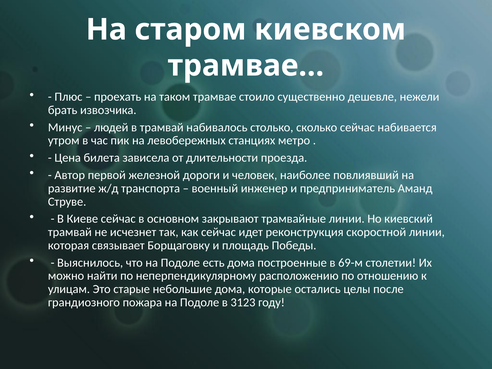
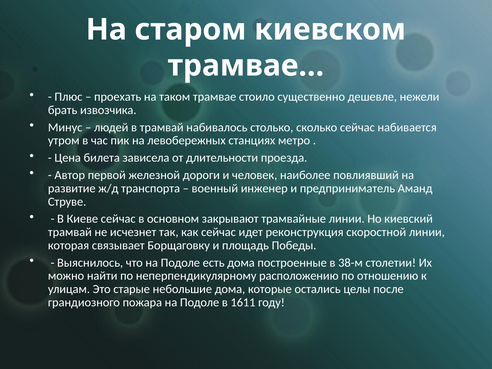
69-м: 69-м -> 38-м
3123: 3123 -> 1611
